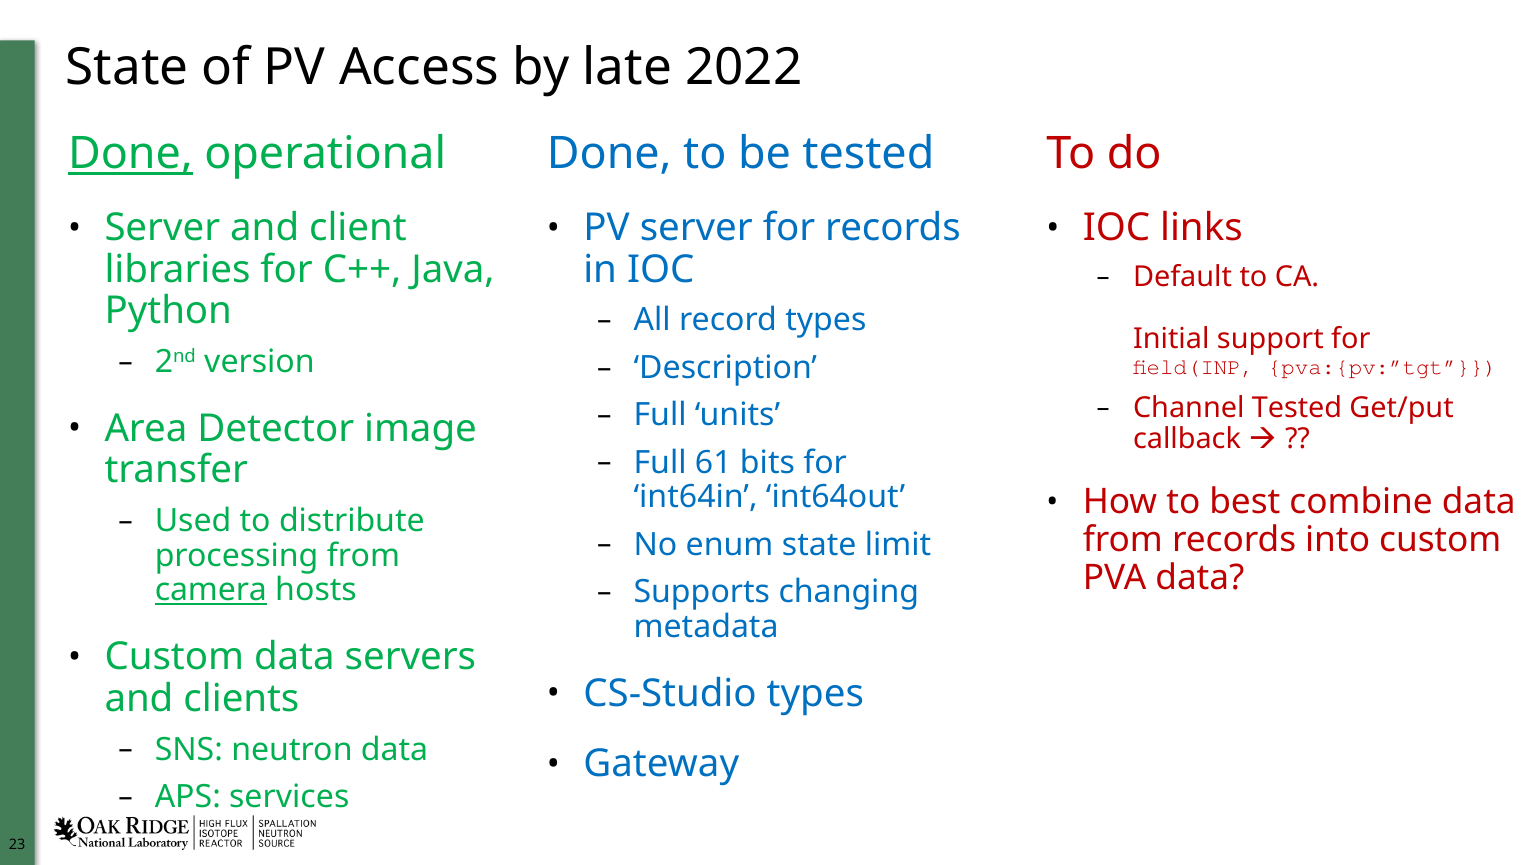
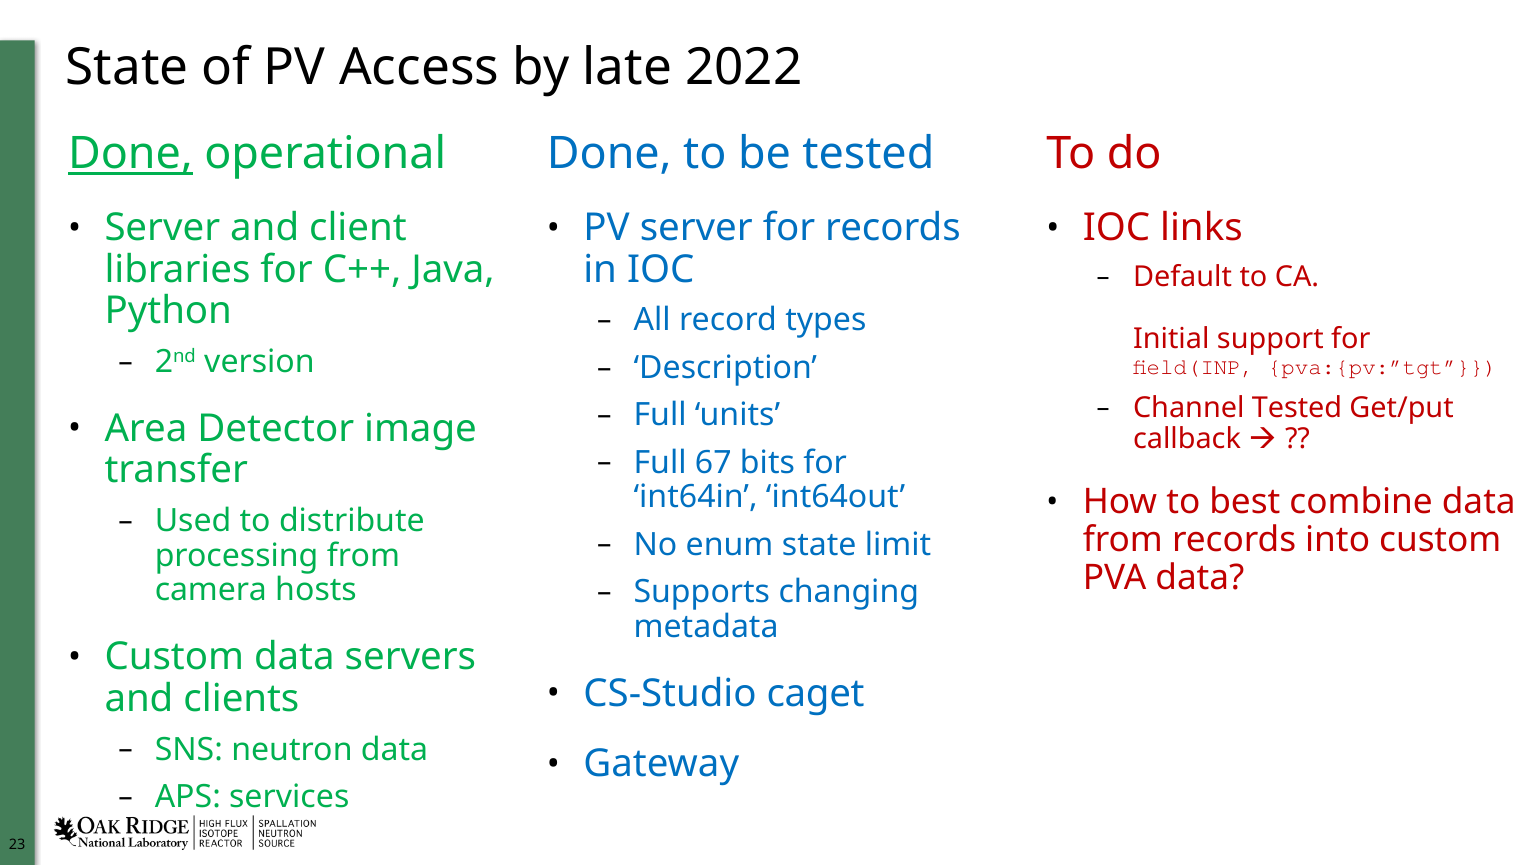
61: 61 -> 67
camera underline: present -> none
CS-Studio types: types -> caget
